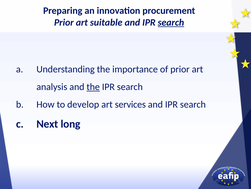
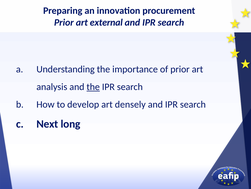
suitable: suitable -> external
search at (171, 22) underline: present -> none
services: services -> densely
